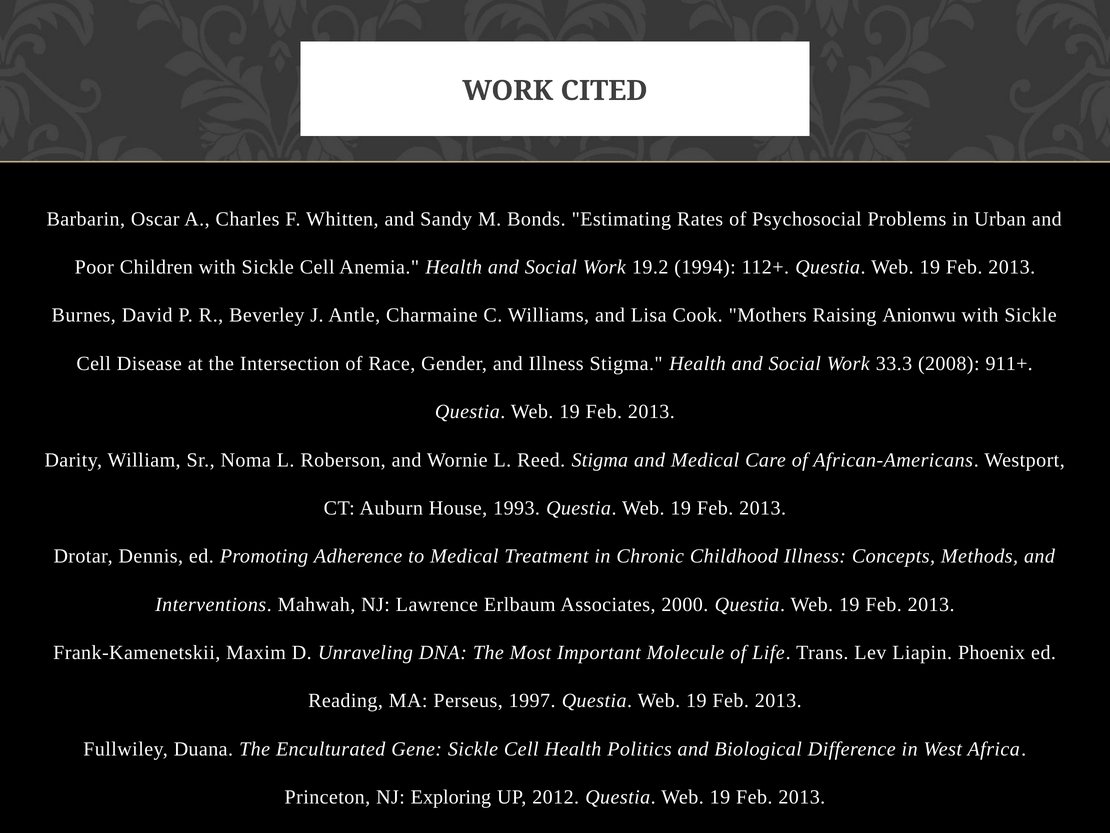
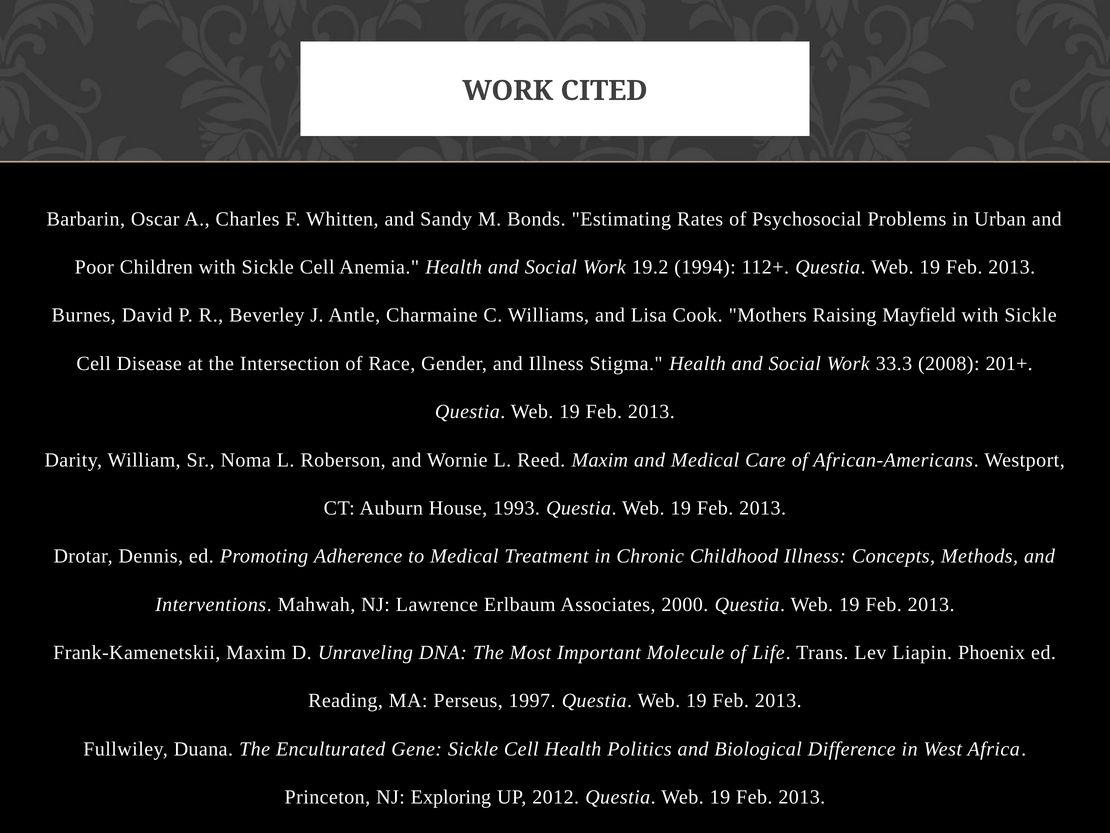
Anionwu: Anionwu -> Mayfield
911+: 911+ -> 201+
Reed Stigma: Stigma -> Maxim
